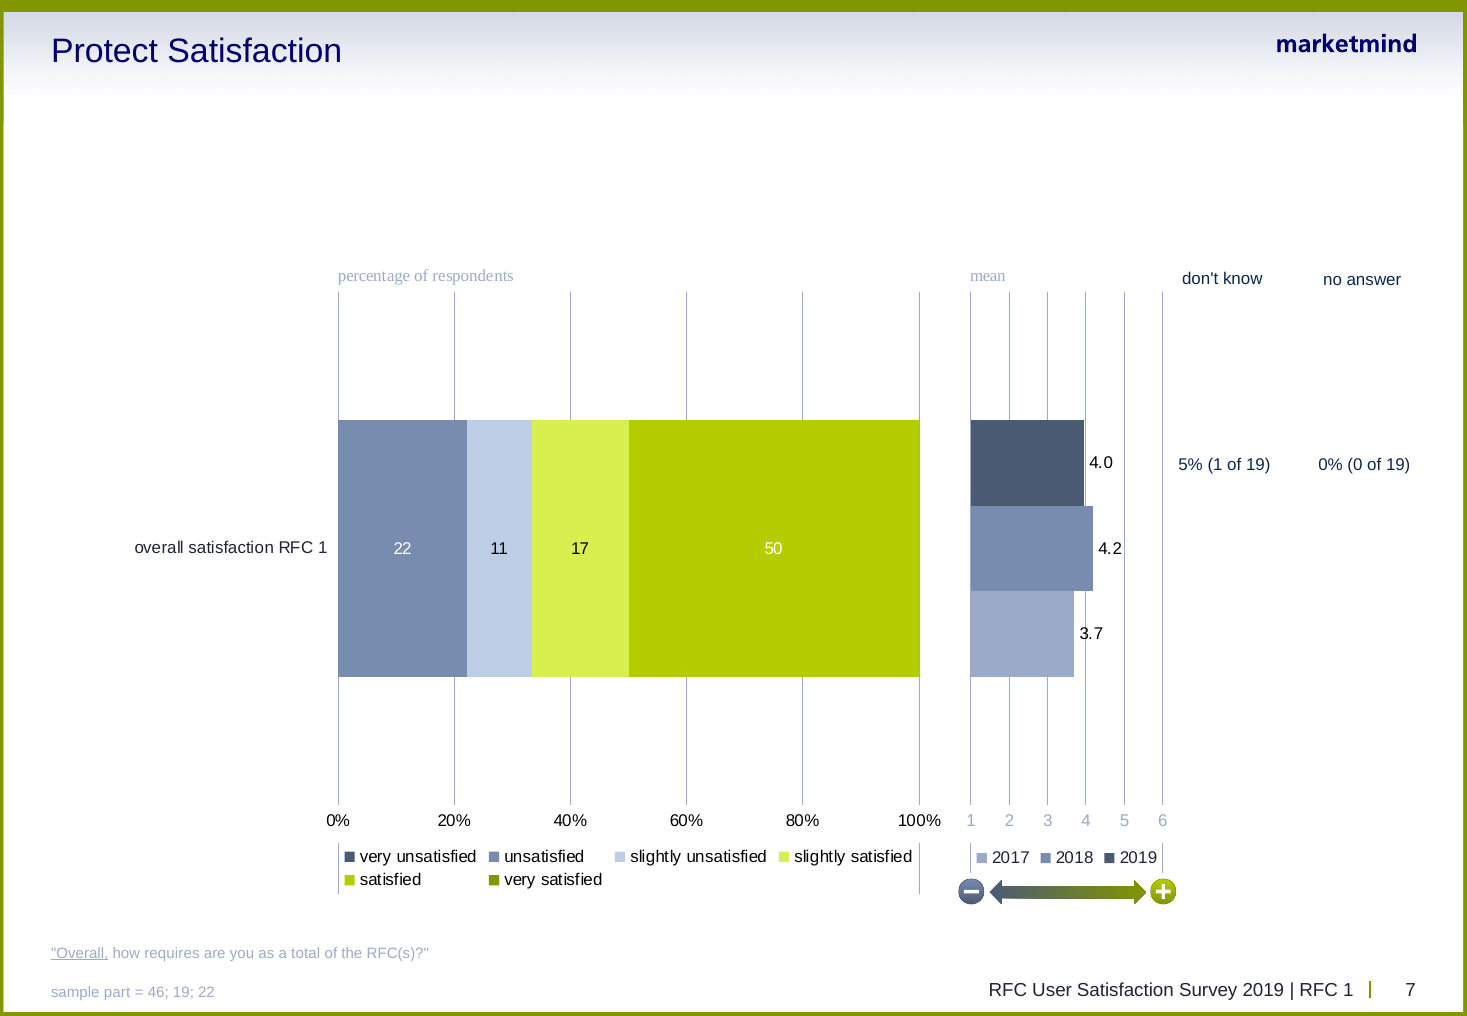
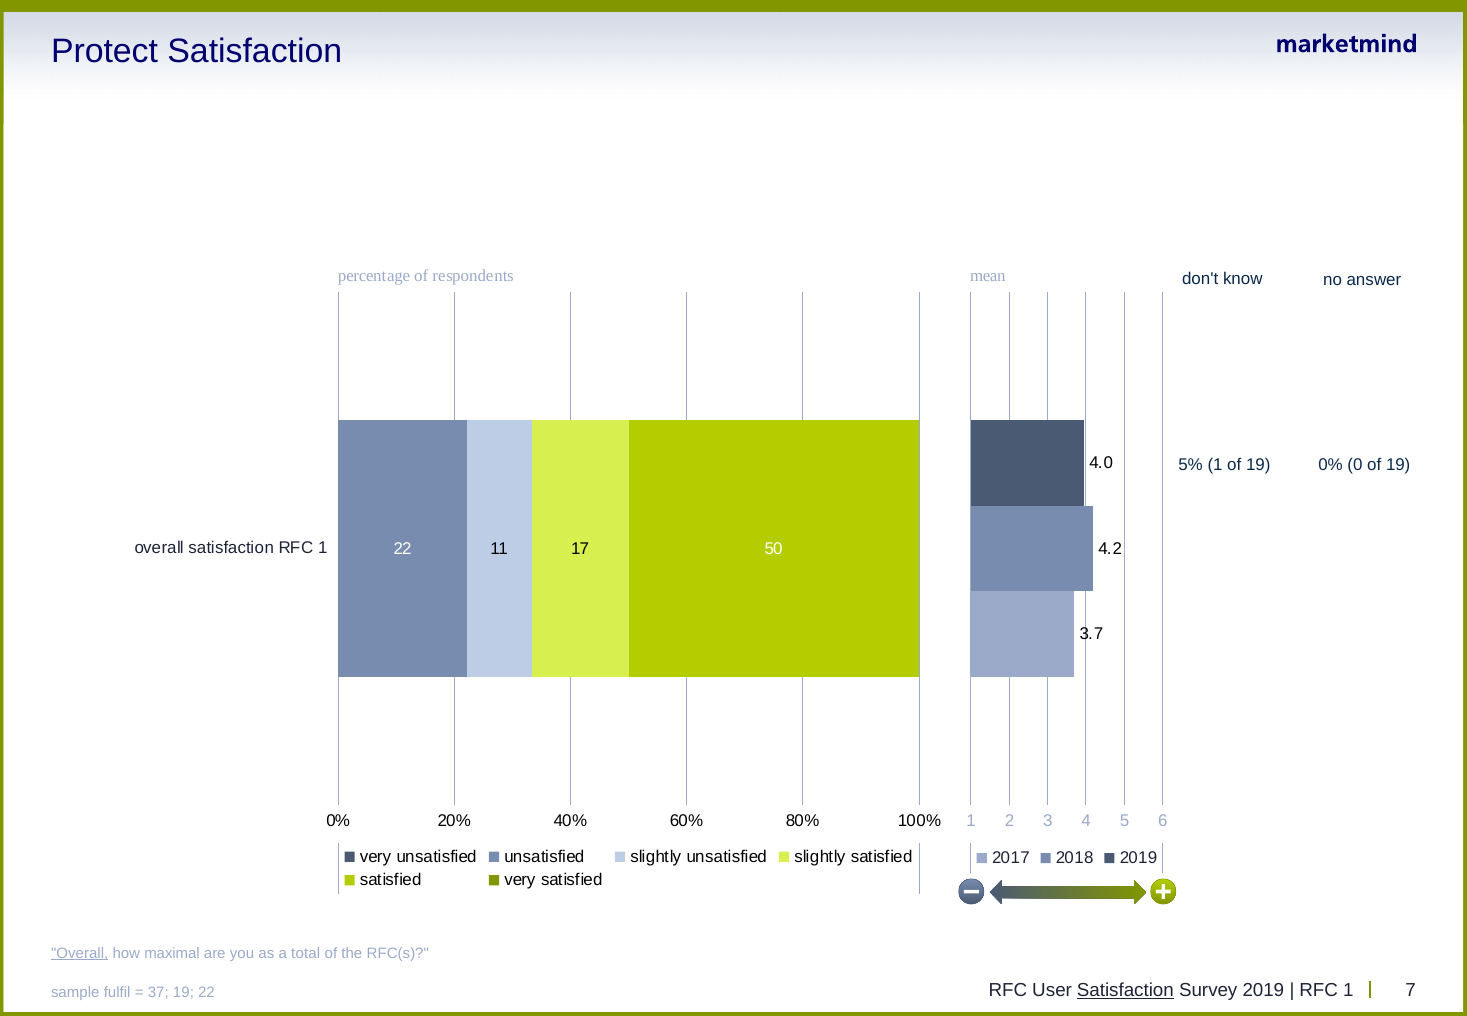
requires: requires -> maximal
Satisfaction at (1125, 990) underline: none -> present
part: part -> fulfil
46: 46 -> 37
